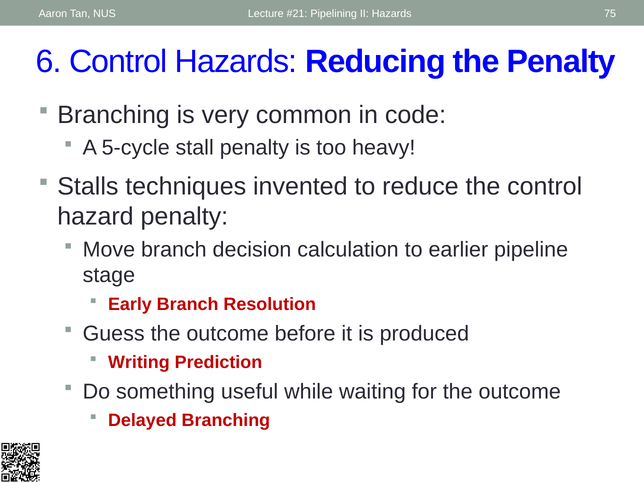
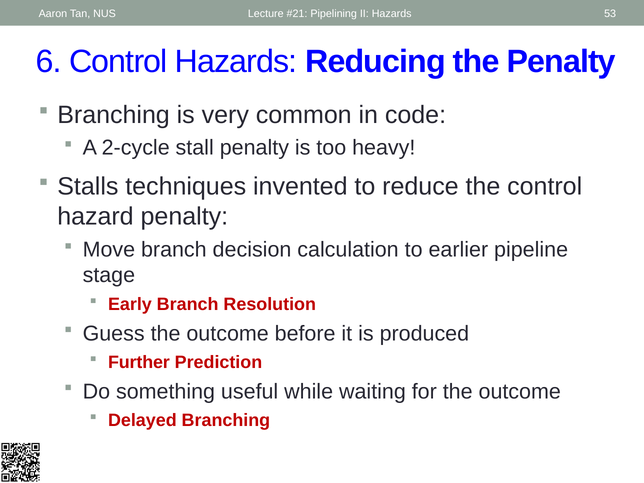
75: 75 -> 53
5-cycle: 5-cycle -> 2-cycle
Writing: Writing -> Further
